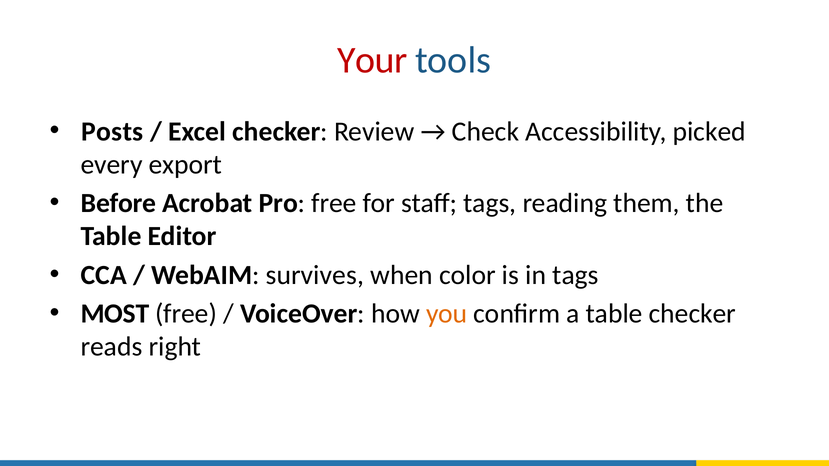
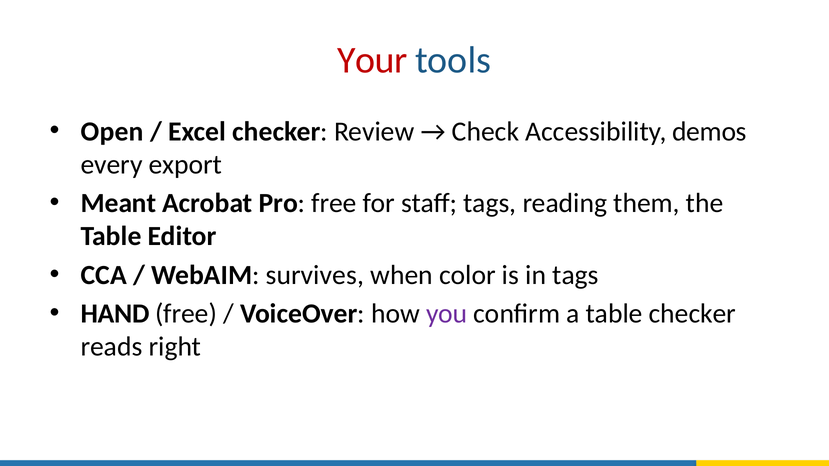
Posts: Posts -> Open
picked: picked -> demos
Before: Before -> Meant
MOST: MOST -> HAND
you colour: orange -> purple
